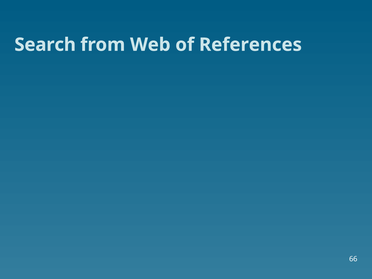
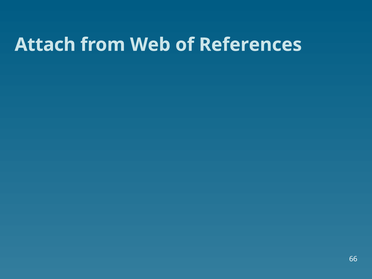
Search: Search -> Attach
